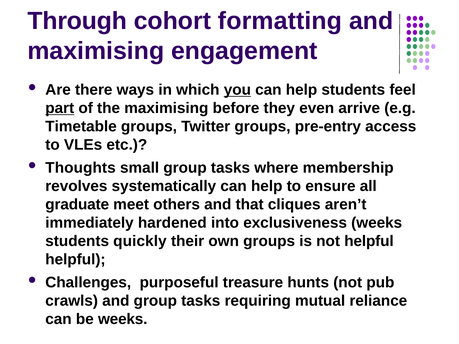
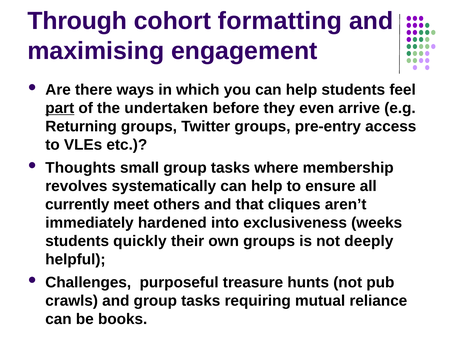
you underline: present -> none
the maximising: maximising -> undertaken
Timetable: Timetable -> Returning
graduate: graduate -> currently
not helpful: helpful -> deeply
be weeks: weeks -> books
